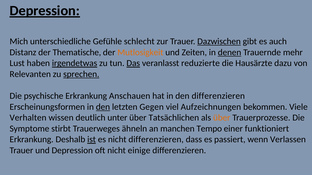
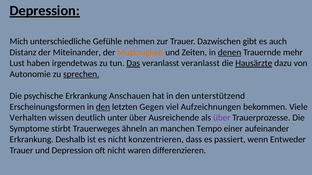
schlecht: schlecht -> nehmen
Dazwischen underline: present -> none
Thematische: Thematische -> Miteinander
irgendetwas underline: present -> none
veranlasst reduzierte: reduzierte -> veranlasst
Hausärzte underline: none -> present
Relevanten: Relevanten -> Autonomie
den differenzieren: differenzieren -> unterstützend
Tatsächlichen: Tatsächlichen -> Ausreichende
über at (222, 118) colour: orange -> purple
funktioniert: funktioniert -> aufeinander
ist underline: present -> none
nicht differenzieren: differenzieren -> konzentrieren
Verlassen: Verlassen -> Entweder
einige: einige -> waren
